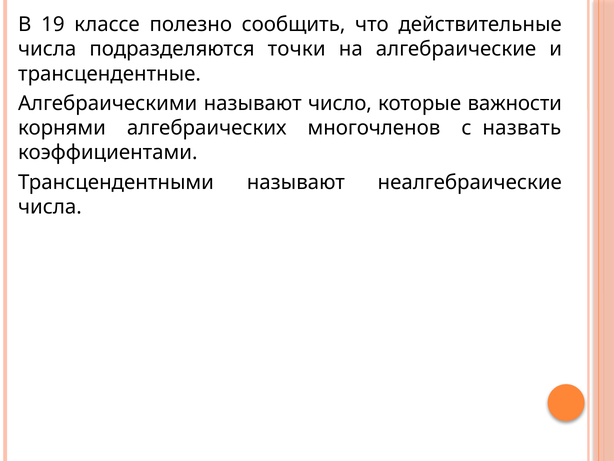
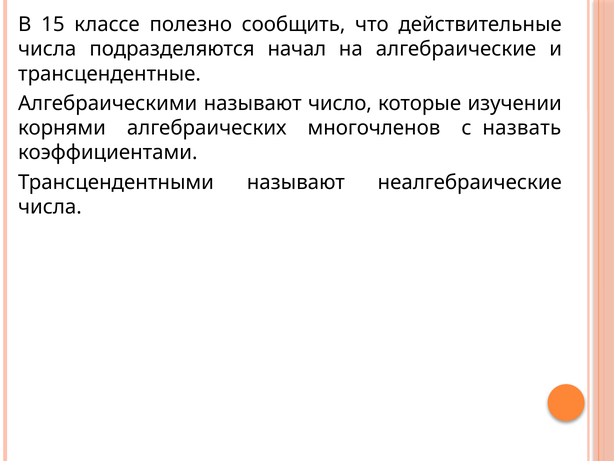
19: 19 -> 15
точки: точки -> начал
важности: важности -> изучении
